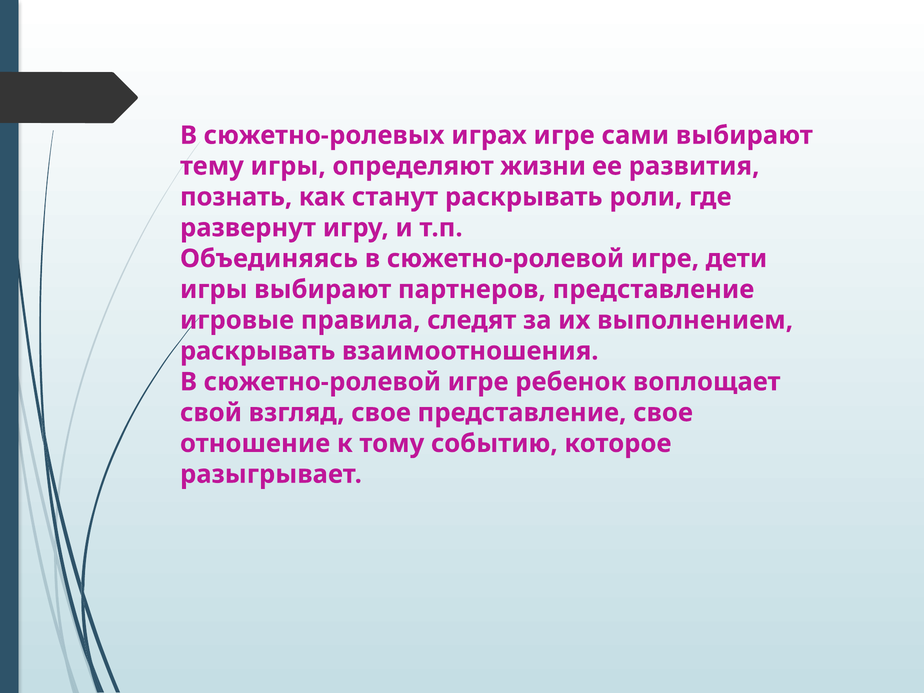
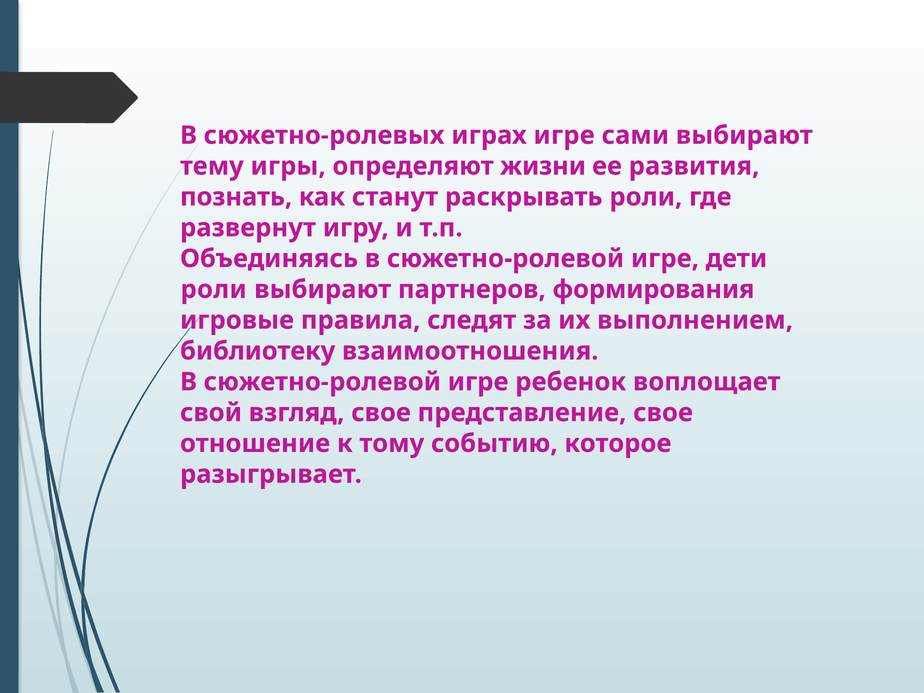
игры at (214, 289): игры -> роли
партнеров представление: представление -> формирования
раскрывать at (258, 351): раскрывать -> библиотеку
